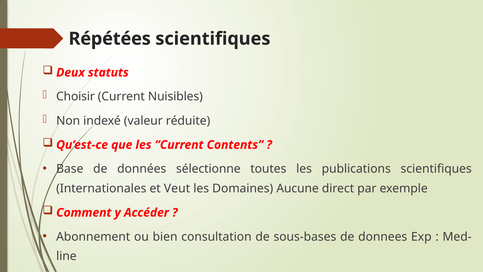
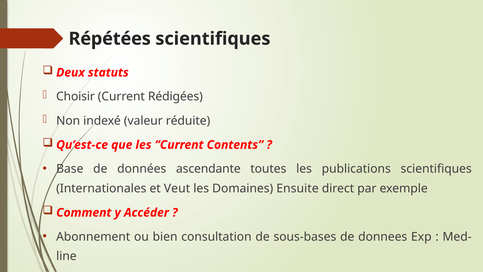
Nuisibles: Nuisibles -> Rédigées
sélectionne: sélectionne -> ascendante
Aucune: Aucune -> Ensuite
